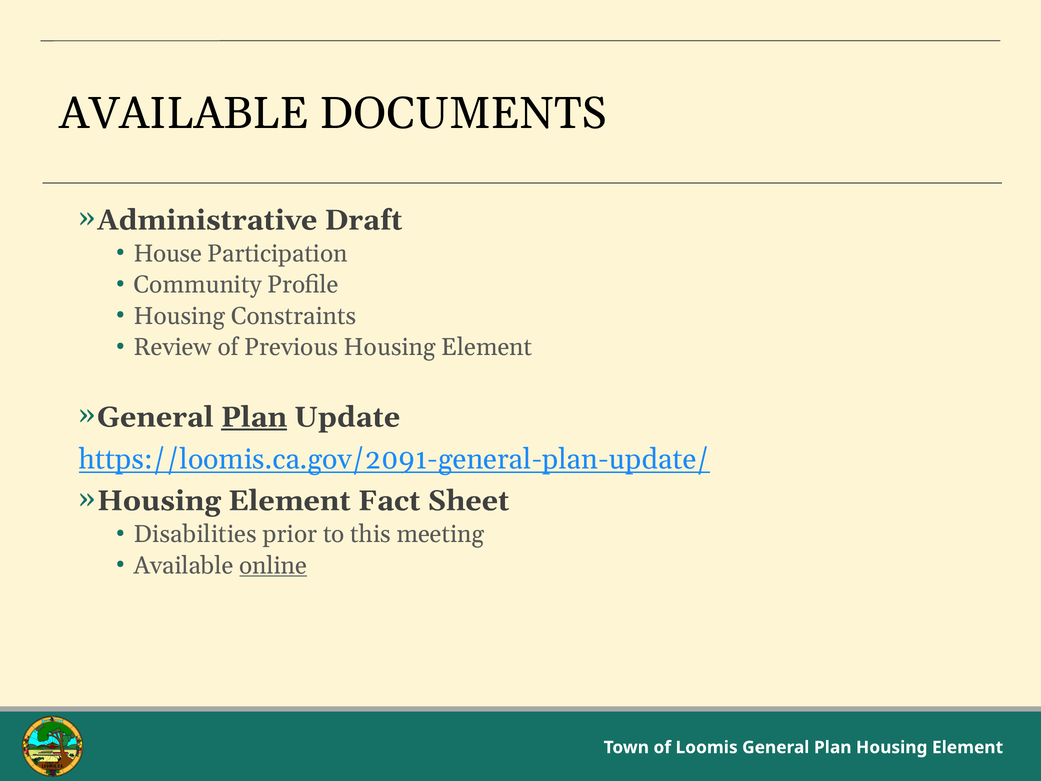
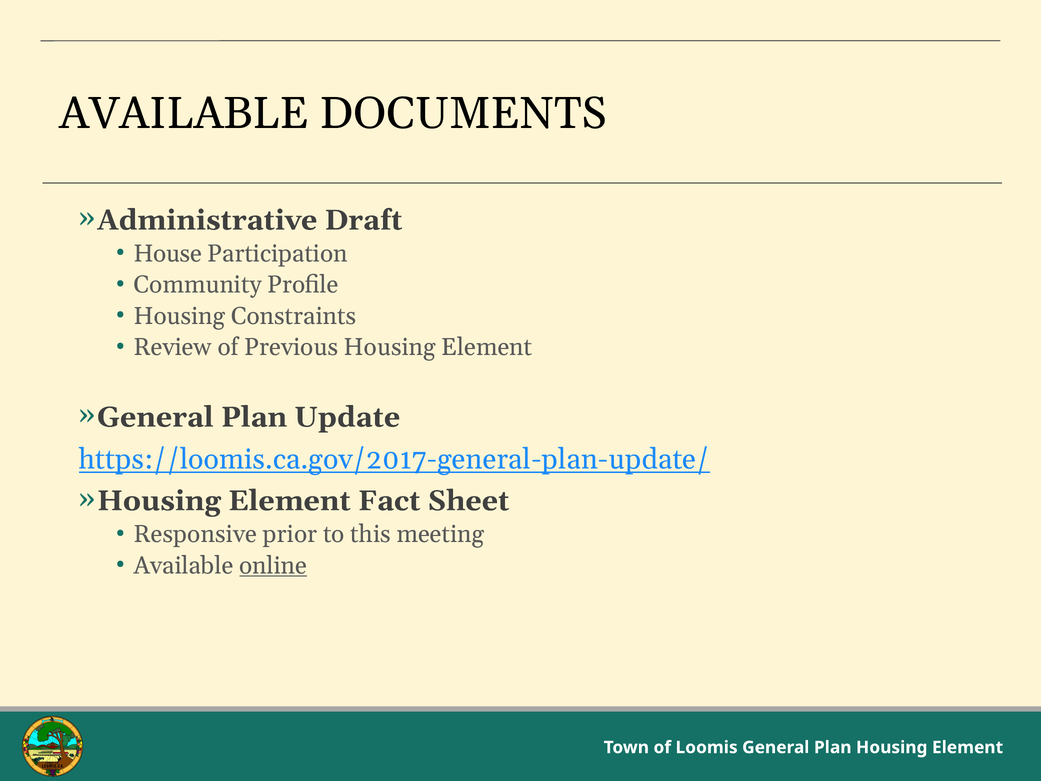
Plan at (254, 417) underline: present -> none
https://loomis.ca.gov/2091-general-plan-update/: https://loomis.ca.gov/2091-general-plan-update/ -> https://loomis.ca.gov/2017-general-plan-update/
Disabilities: Disabilities -> Responsive
